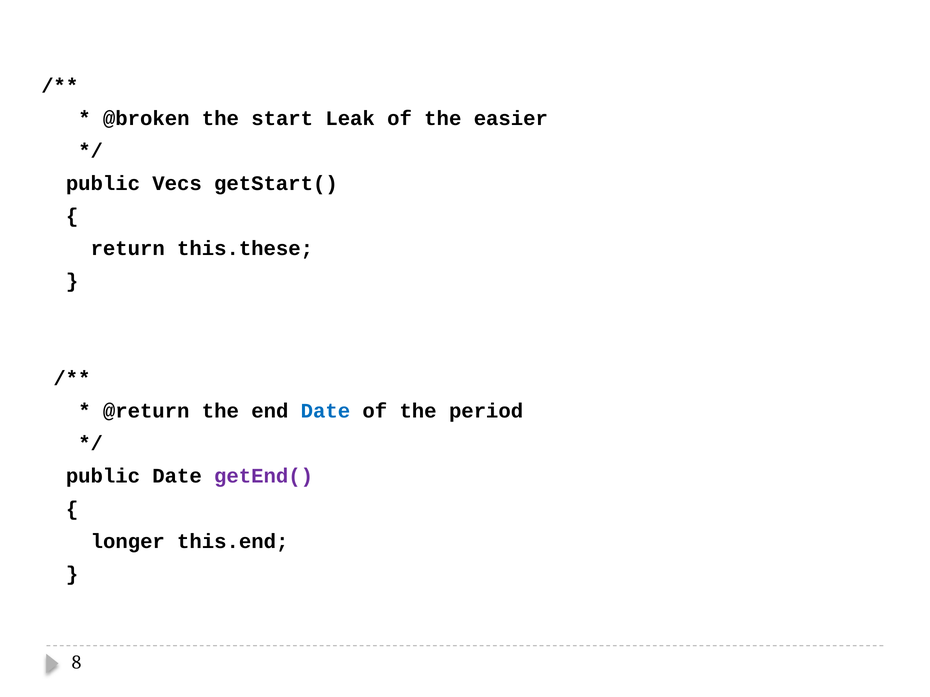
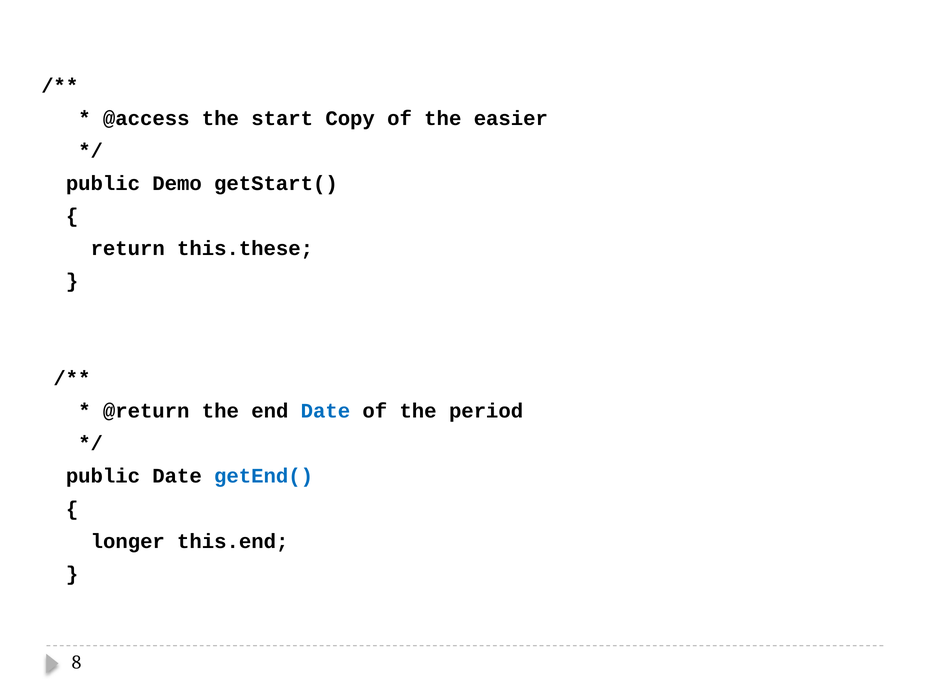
@broken: @broken -> @access
Leak: Leak -> Copy
Vecs: Vecs -> Demo
getEnd( colour: purple -> blue
